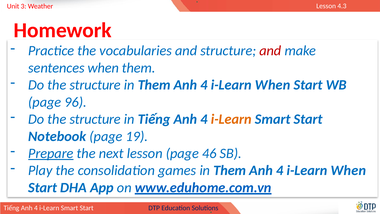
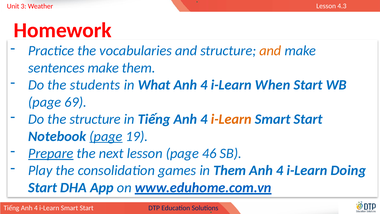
and at (270, 51) colour: red -> orange
sentences when: when -> make
structure at (95, 85): structure -> students
Them at (154, 85): Them -> What
96: 96 -> 69
page at (106, 136) underline: none -> present
When at (348, 170): When -> Doing
